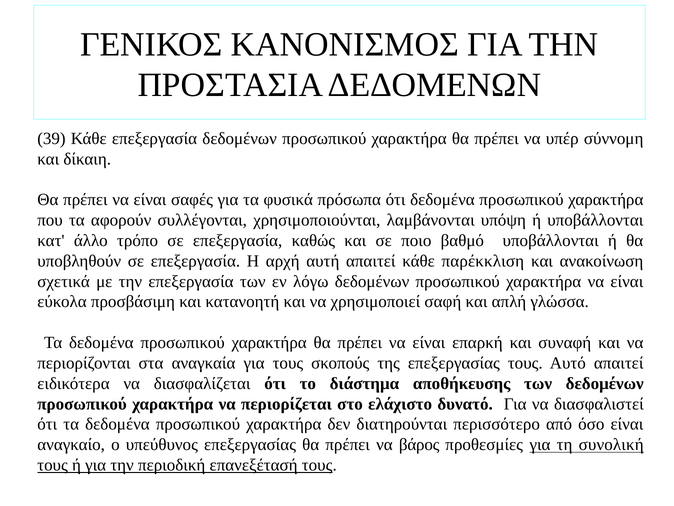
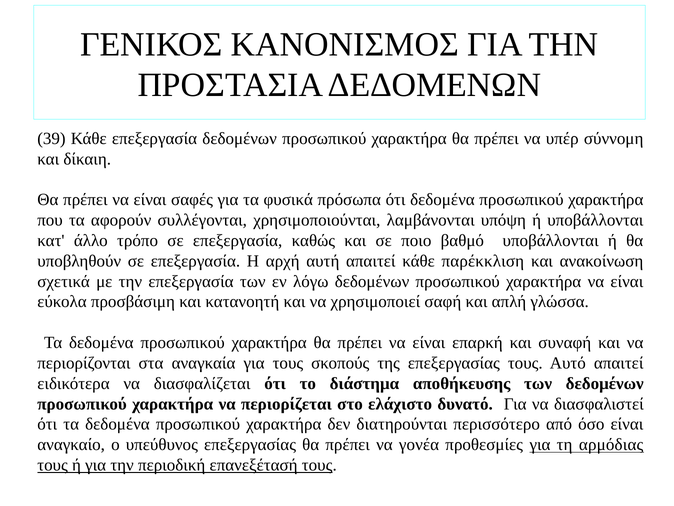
βάρος: βάρος -> γονέα
συνολική: συνολική -> αρμόδιας
